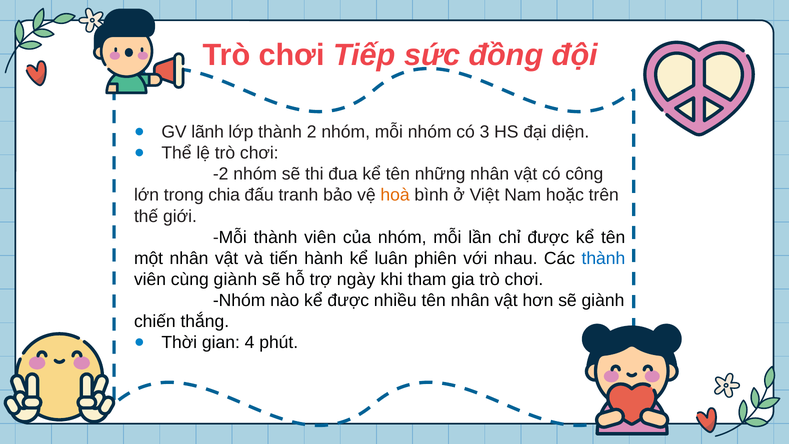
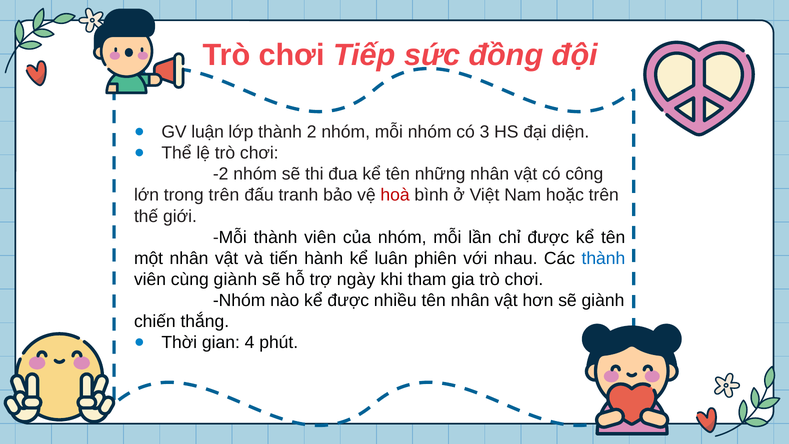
lãnh: lãnh -> luận
trong chia: chia -> trên
hoà colour: orange -> red
